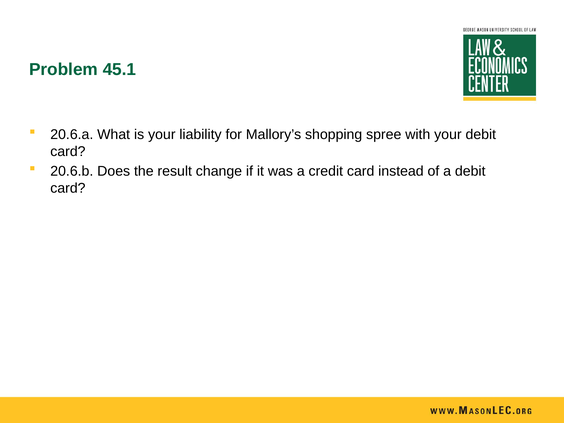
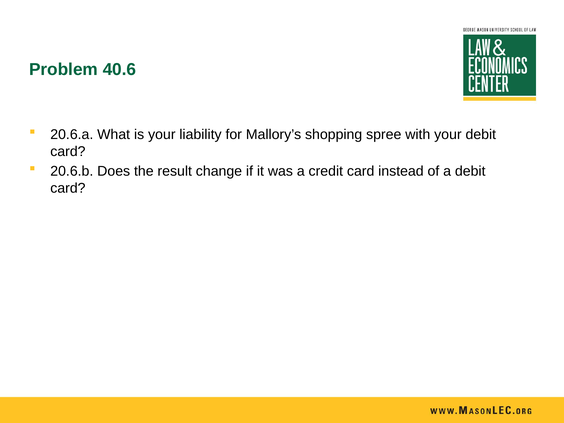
45.1: 45.1 -> 40.6
